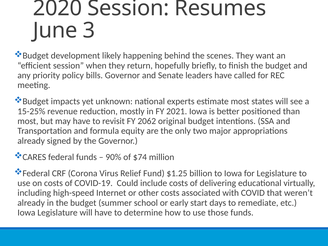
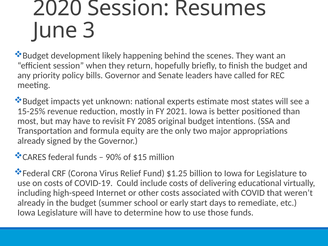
2062: 2062 -> 2085
$74: $74 -> $15
